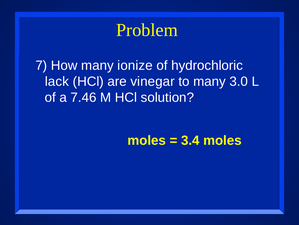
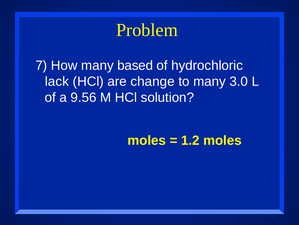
ionize: ionize -> based
vinegar: vinegar -> change
7.46: 7.46 -> 9.56
3.4: 3.4 -> 1.2
